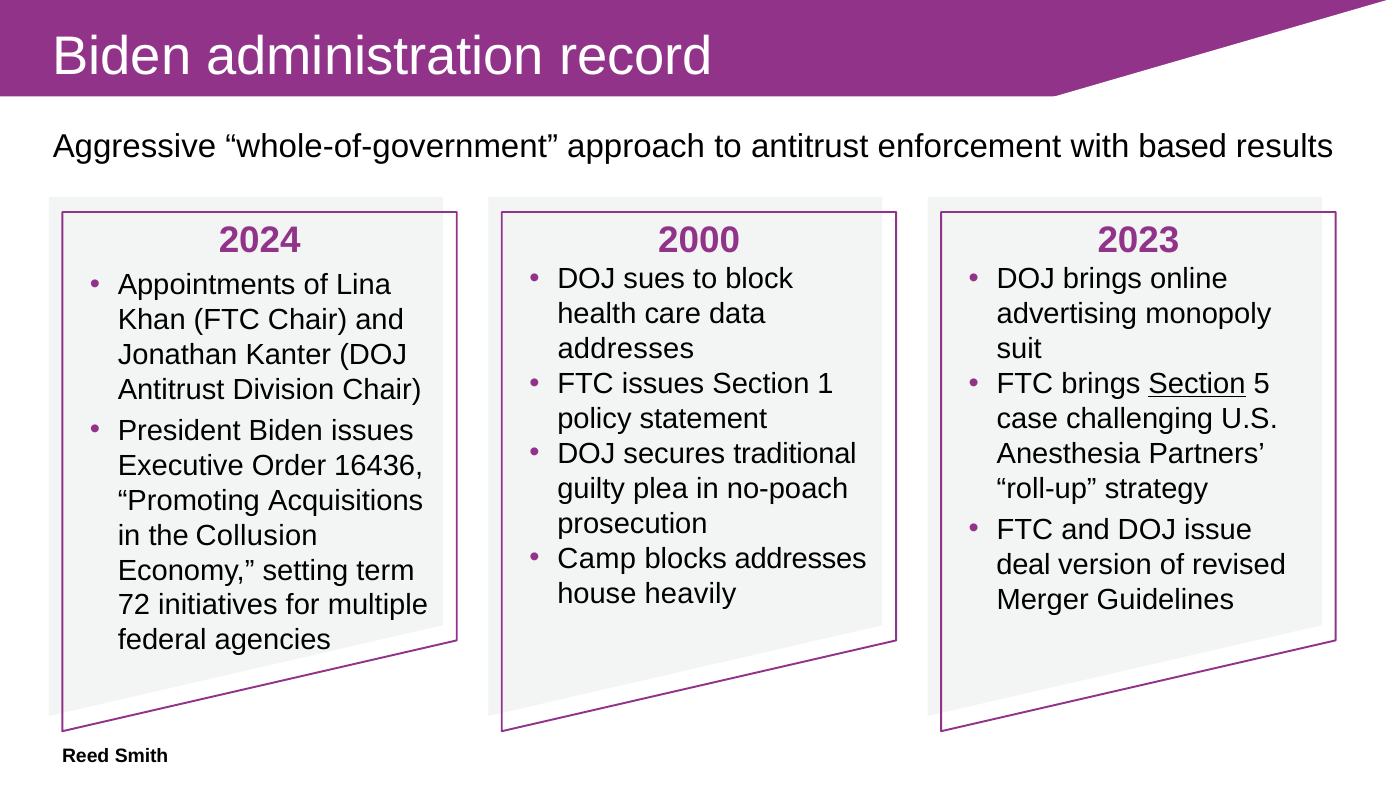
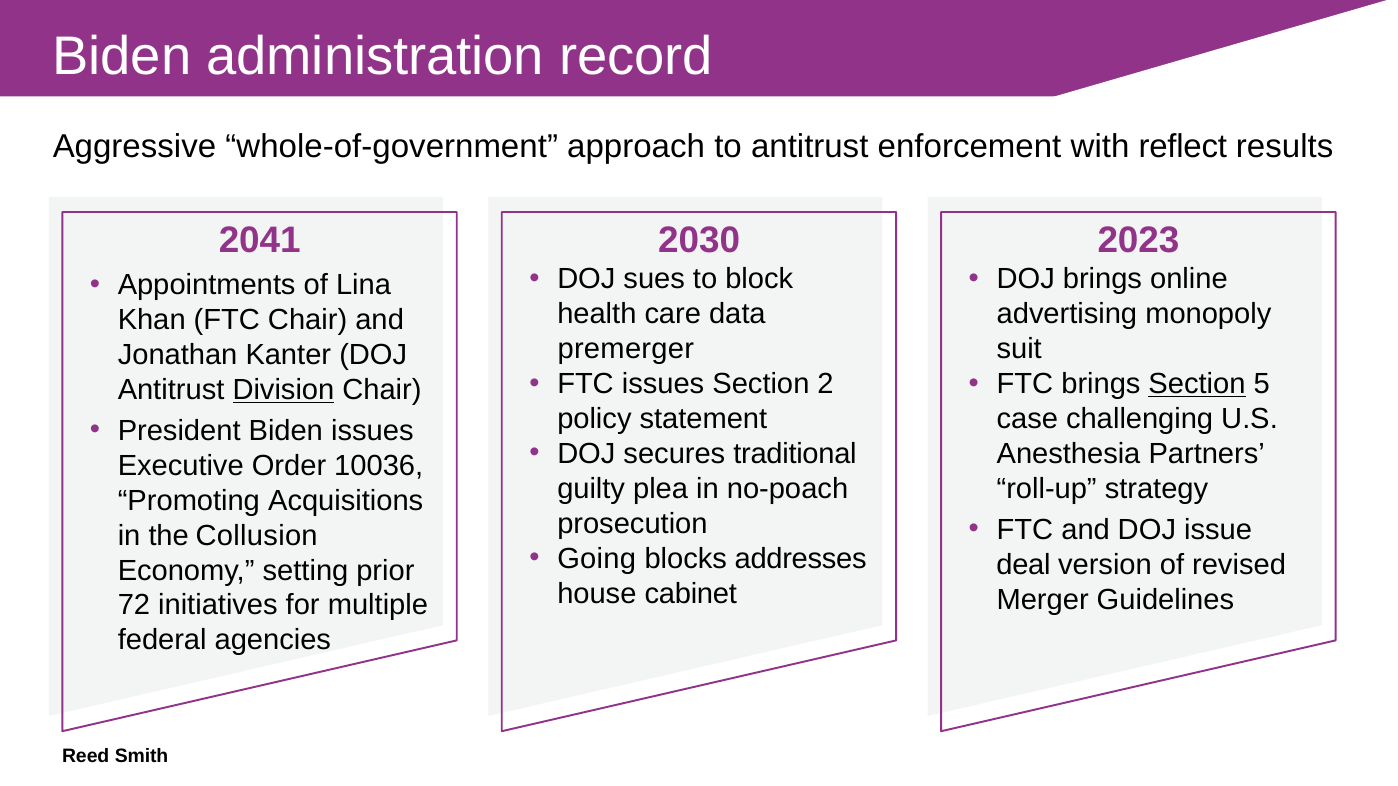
based: based -> reflect
2024: 2024 -> 2041
2000: 2000 -> 2030
addresses at (626, 349): addresses -> premerger
1: 1 -> 2
Division underline: none -> present
16436: 16436 -> 10036
Camp: Camp -> Going
term: term -> prior
heavily: heavily -> cabinet
